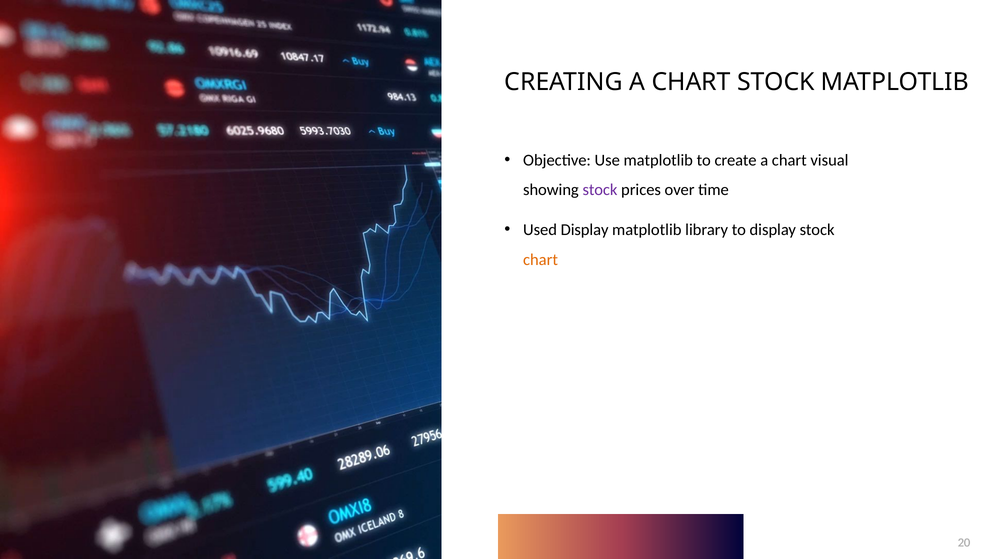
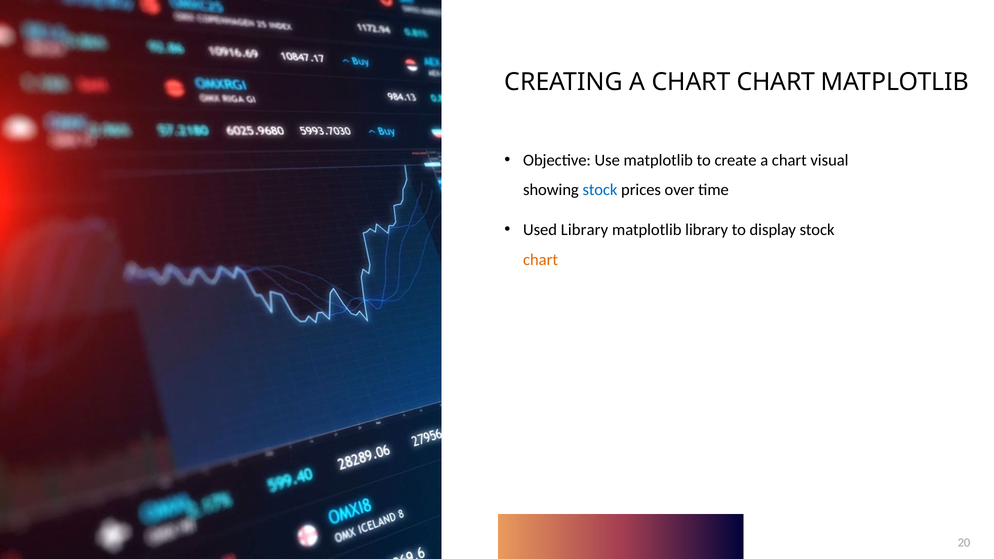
CHART STOCK: STOCK -> CHART
stock at (600, 190) colour: purple -> blue
Used Display: Display -> Library
